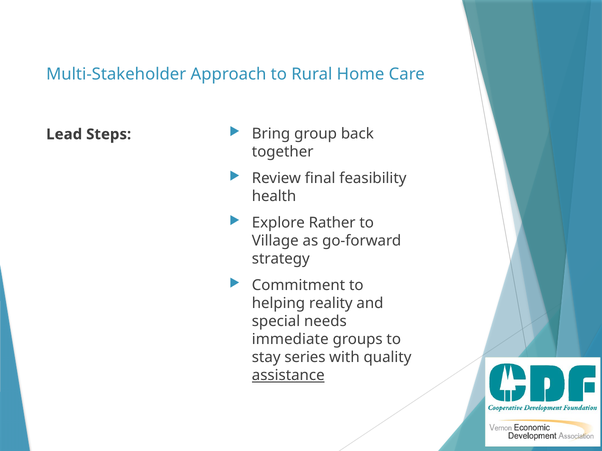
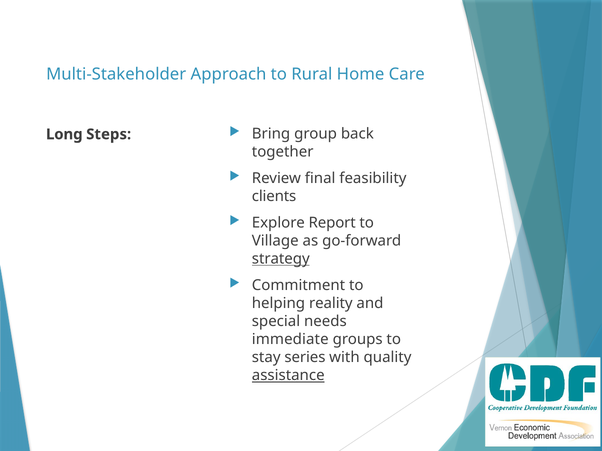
Lead: Lead -> Long
health: health -> clients
Rather: Rather -> Report
strategy underline: none -> present
